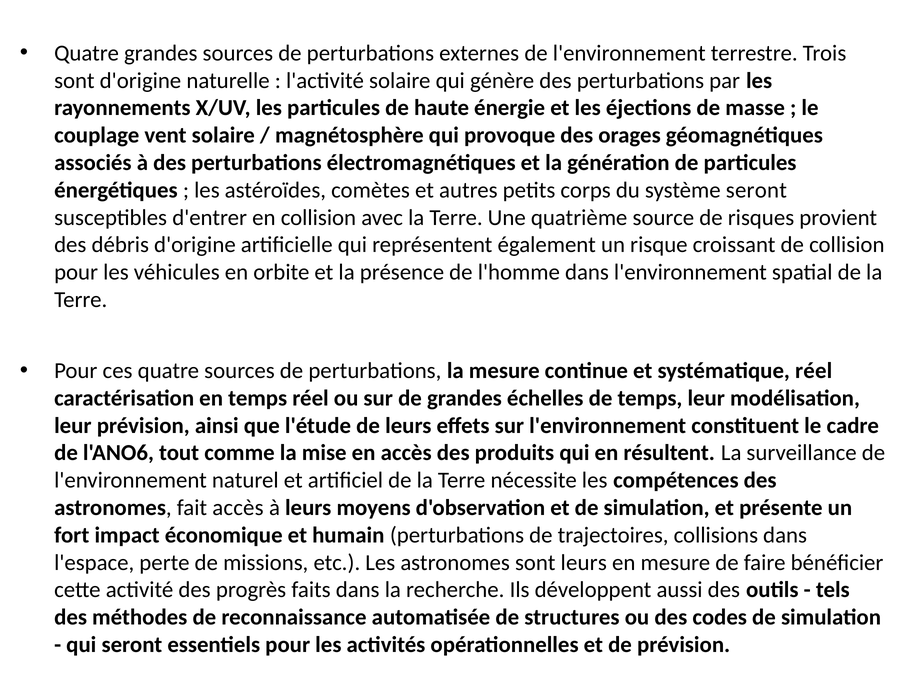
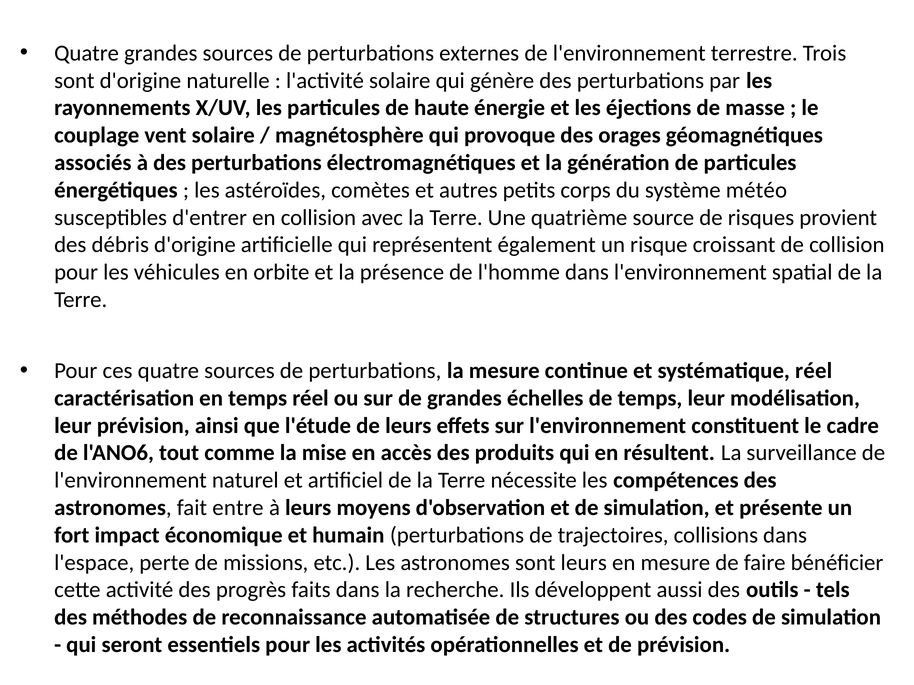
système seront: seront -> météo
fait accès: accès -> entre
